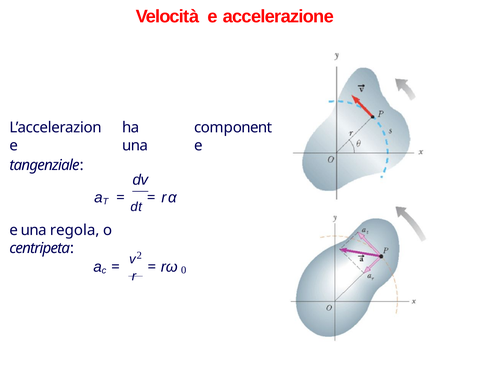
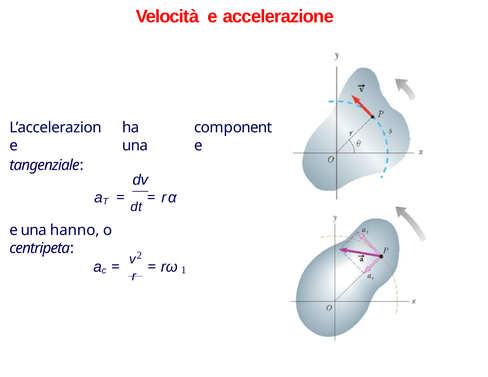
regola: regola -> hanno
0: 0 -> 1
